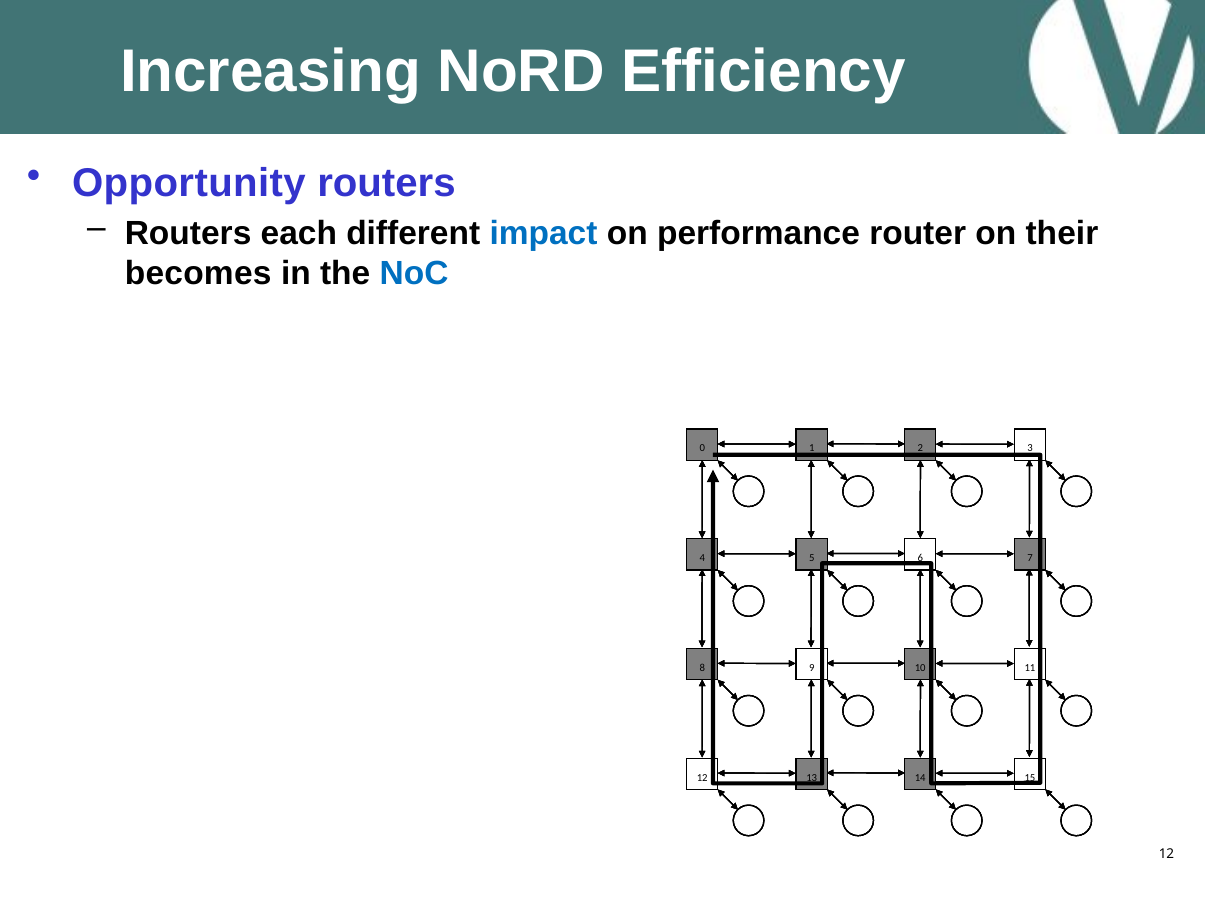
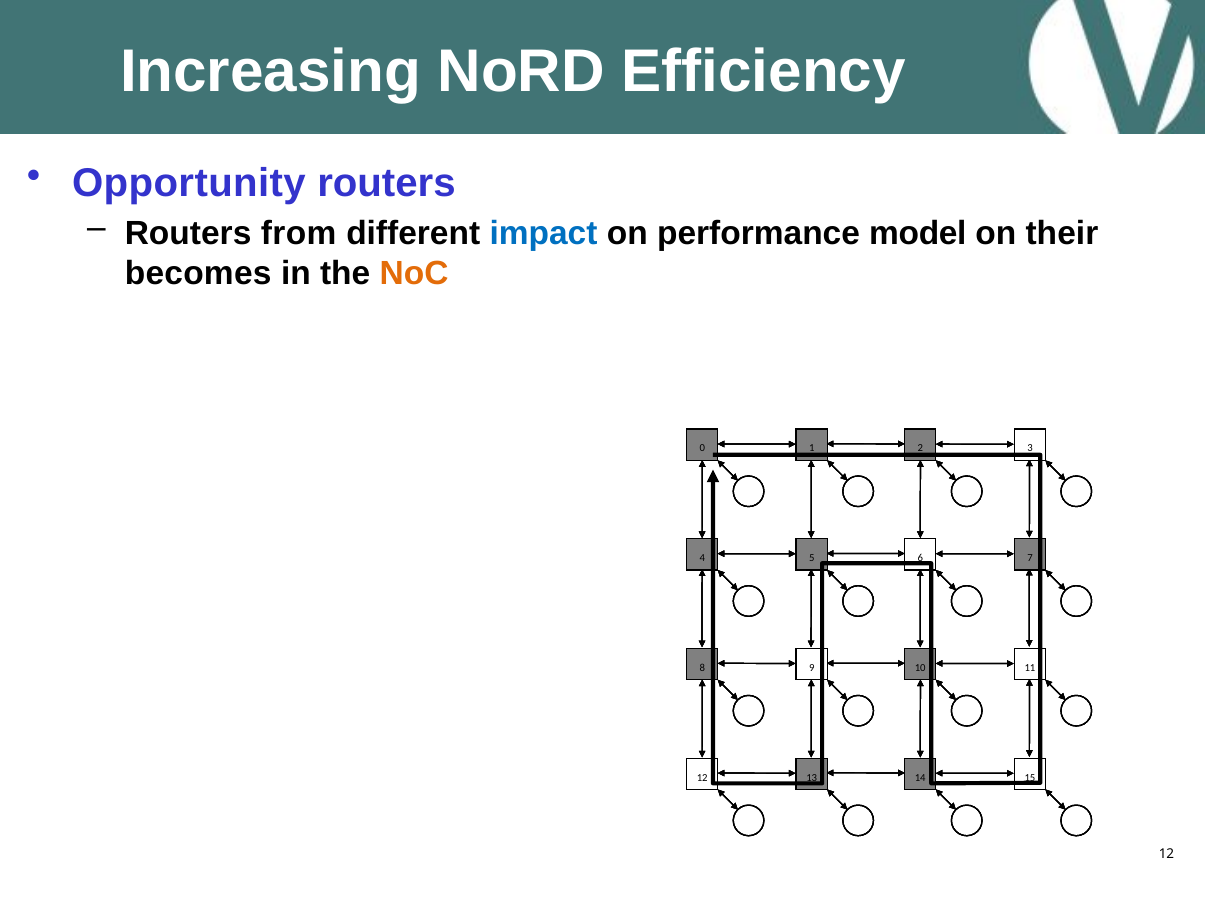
each: each -> from
router: router -> model
NoC colour: blue -> orange
